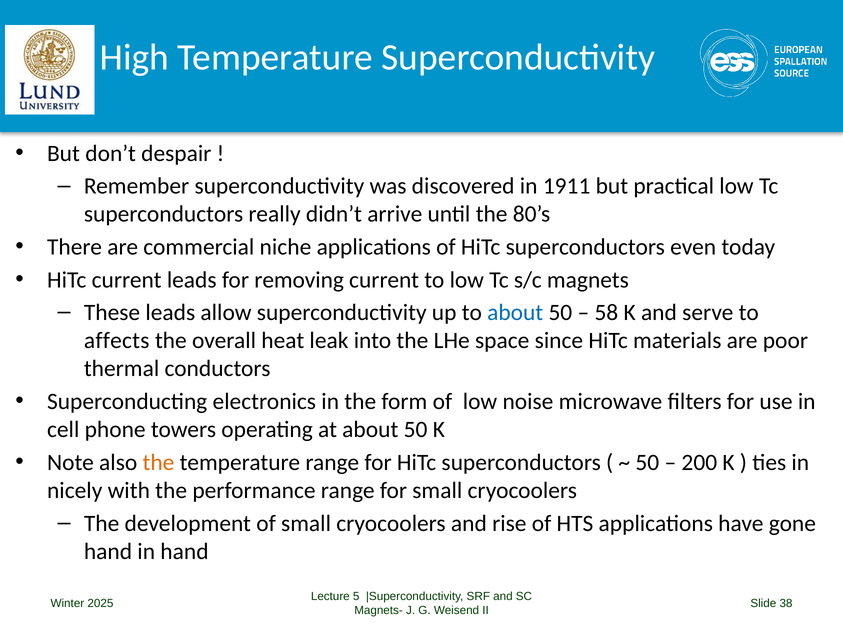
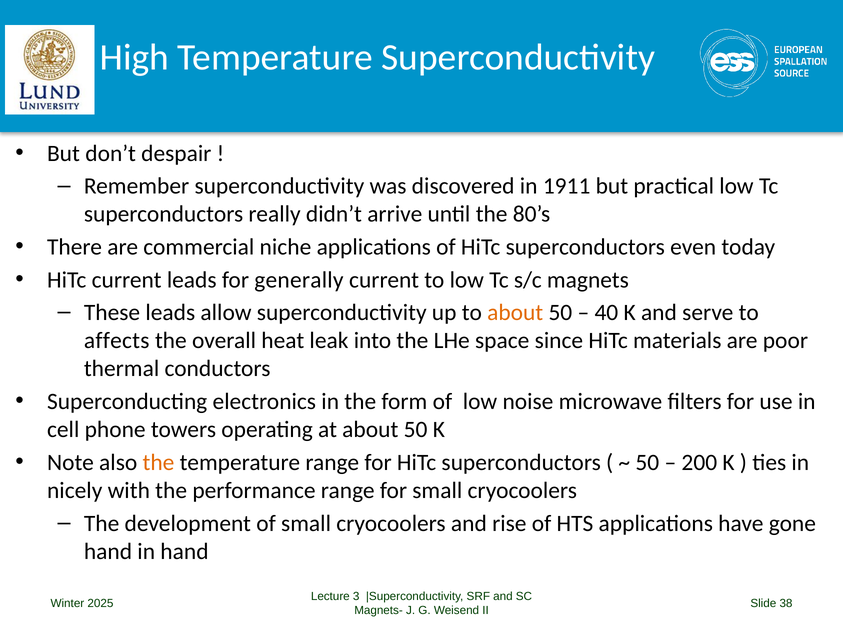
removing: removing -> generally
about at (515, 313) colour: blue -> orange
58: 58 -> 40
5: 5 -> 3
